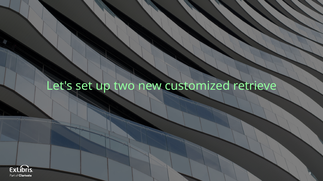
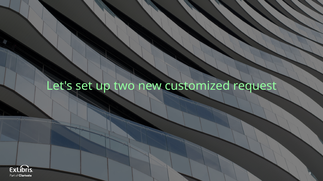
retrieve: retrieve -> request
